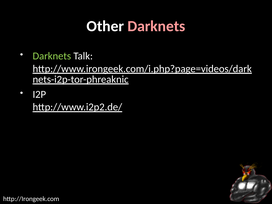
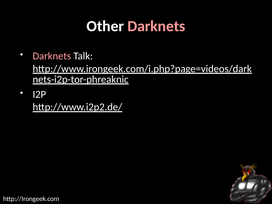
Darknets at (52, 56) colour: light green -> pink
